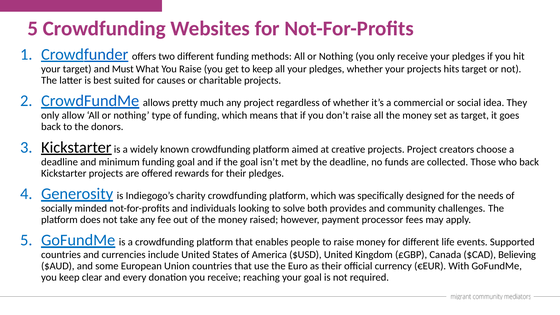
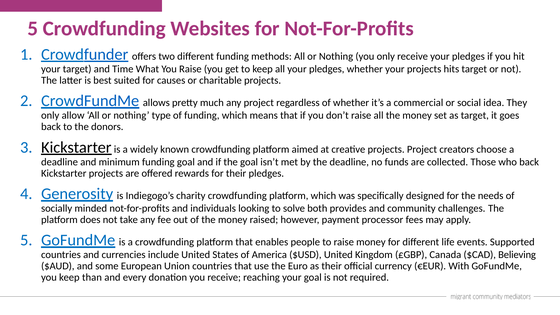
Must: Must -> Time
clear: clear -> than
